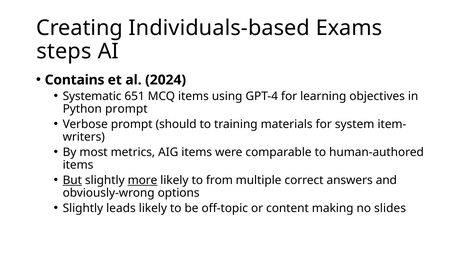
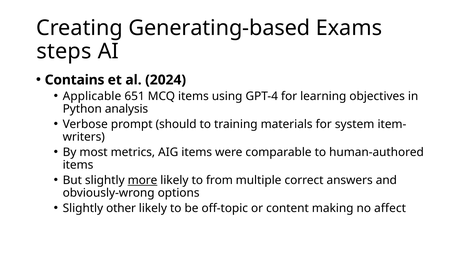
Individuals-based: Individuals-based -> Generating-based
Systematic: Systematic -> Applicable
Python prompt: prompt -> analysis
But underline: present -> none
leads: leads -> other
slides: slides -> affect
